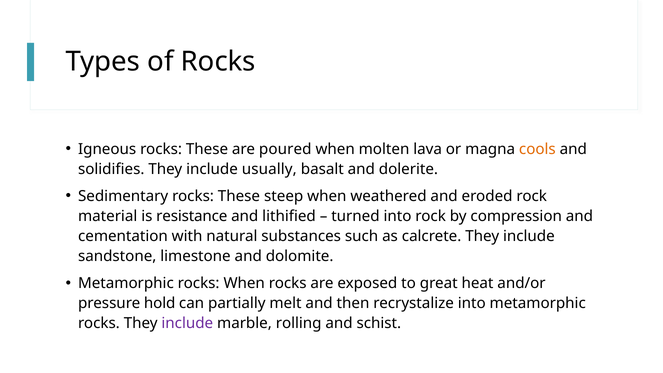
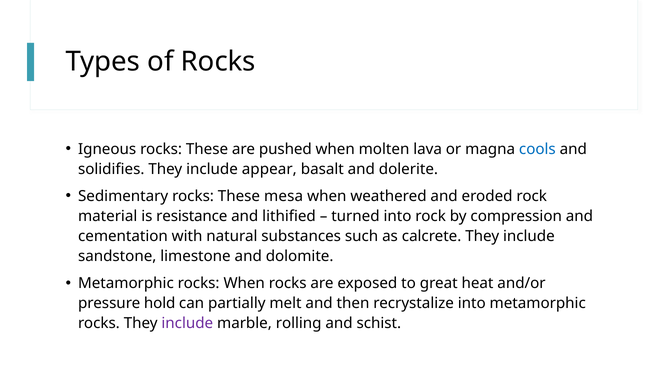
poured: poured -> pushed
cools colour: orange -> blue
usually: usually -> appear
steep: steep -> mesa
